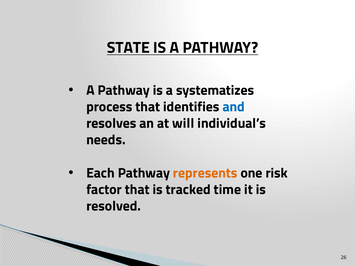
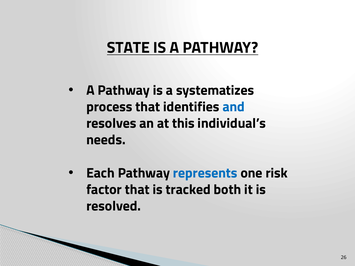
will: will -> this
represents colour: orange -> blue
time: time -> both
